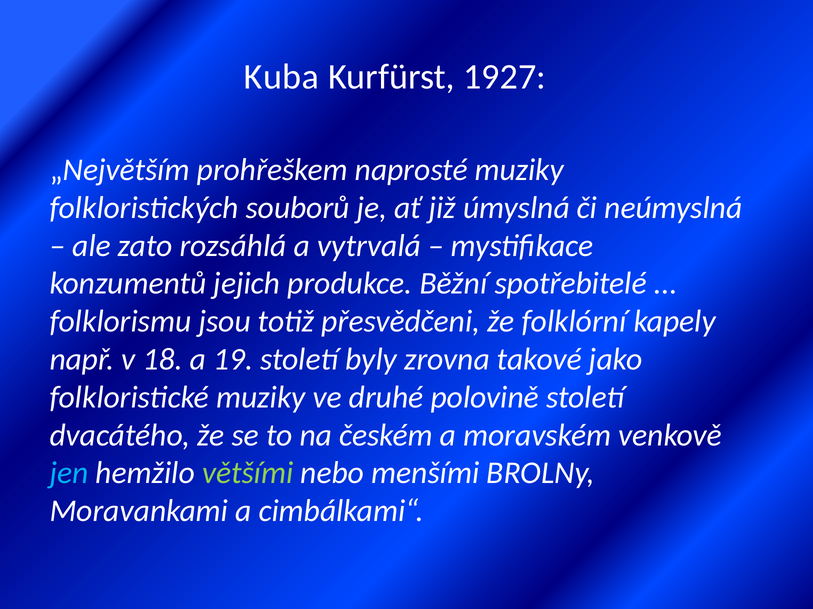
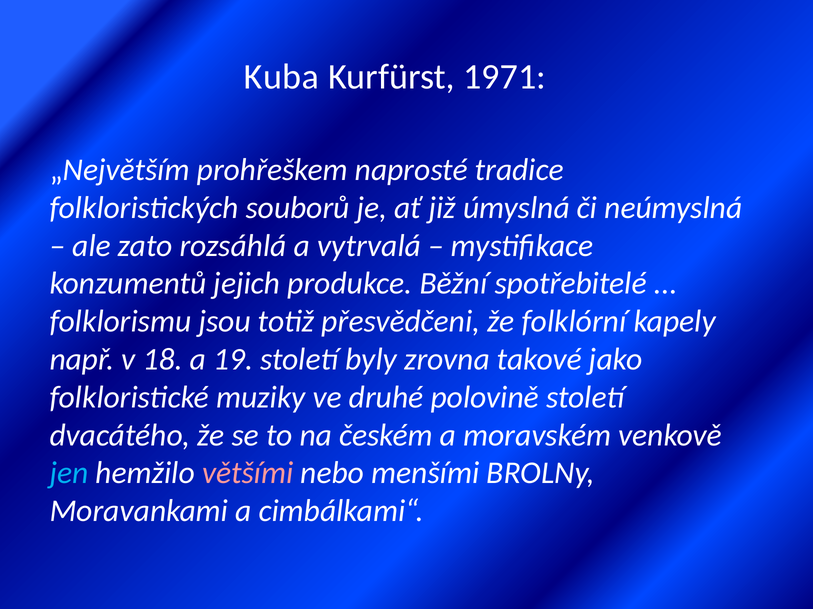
1927: 1927 -> 1971
naprosté muziky: muziky -> tradice
většími colour: light green -> pink
